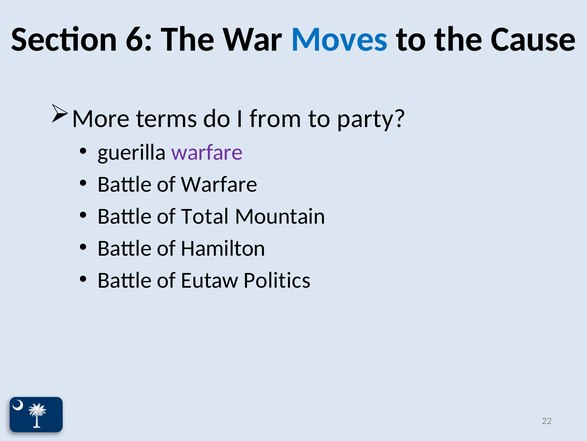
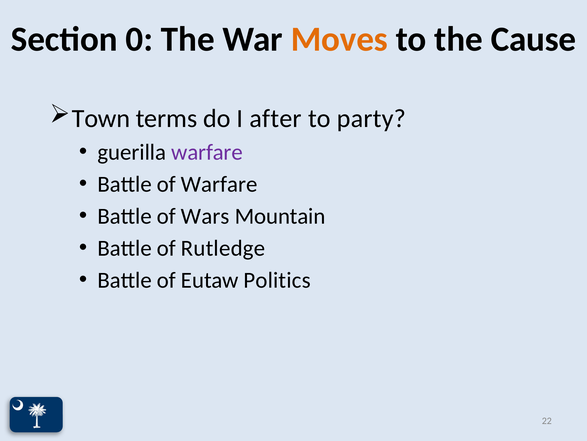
6: 6 -> 0
Moves colour: blue -> orange
More: More -> Town
from: from -> after
Total: Total -> Wars
Hamilton: Hamilton -> Rutledge
